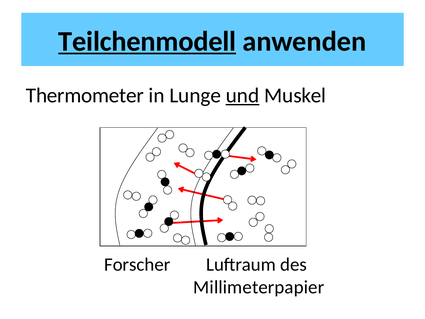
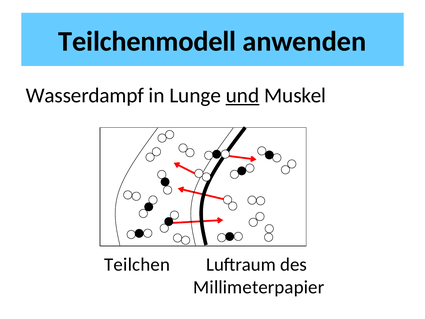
Teilchenmodell underline: present -> none
Thermometer: Thermometer -> Wasserdampf
Forscher: Forscher -> Teilchen
